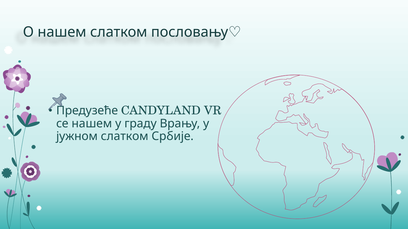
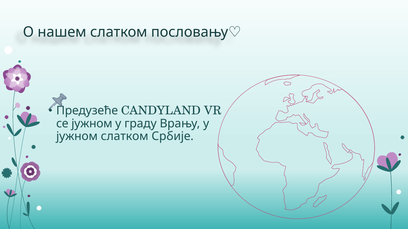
се нашем: нашем -> јужном
